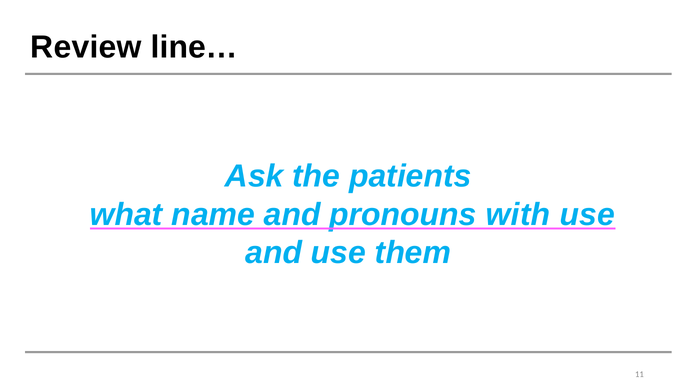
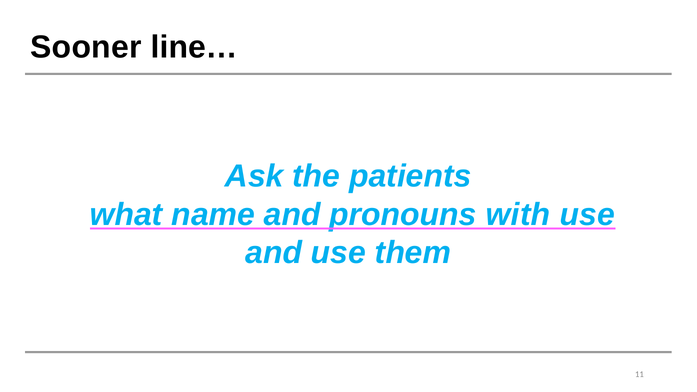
Review: Review -> Sooner
